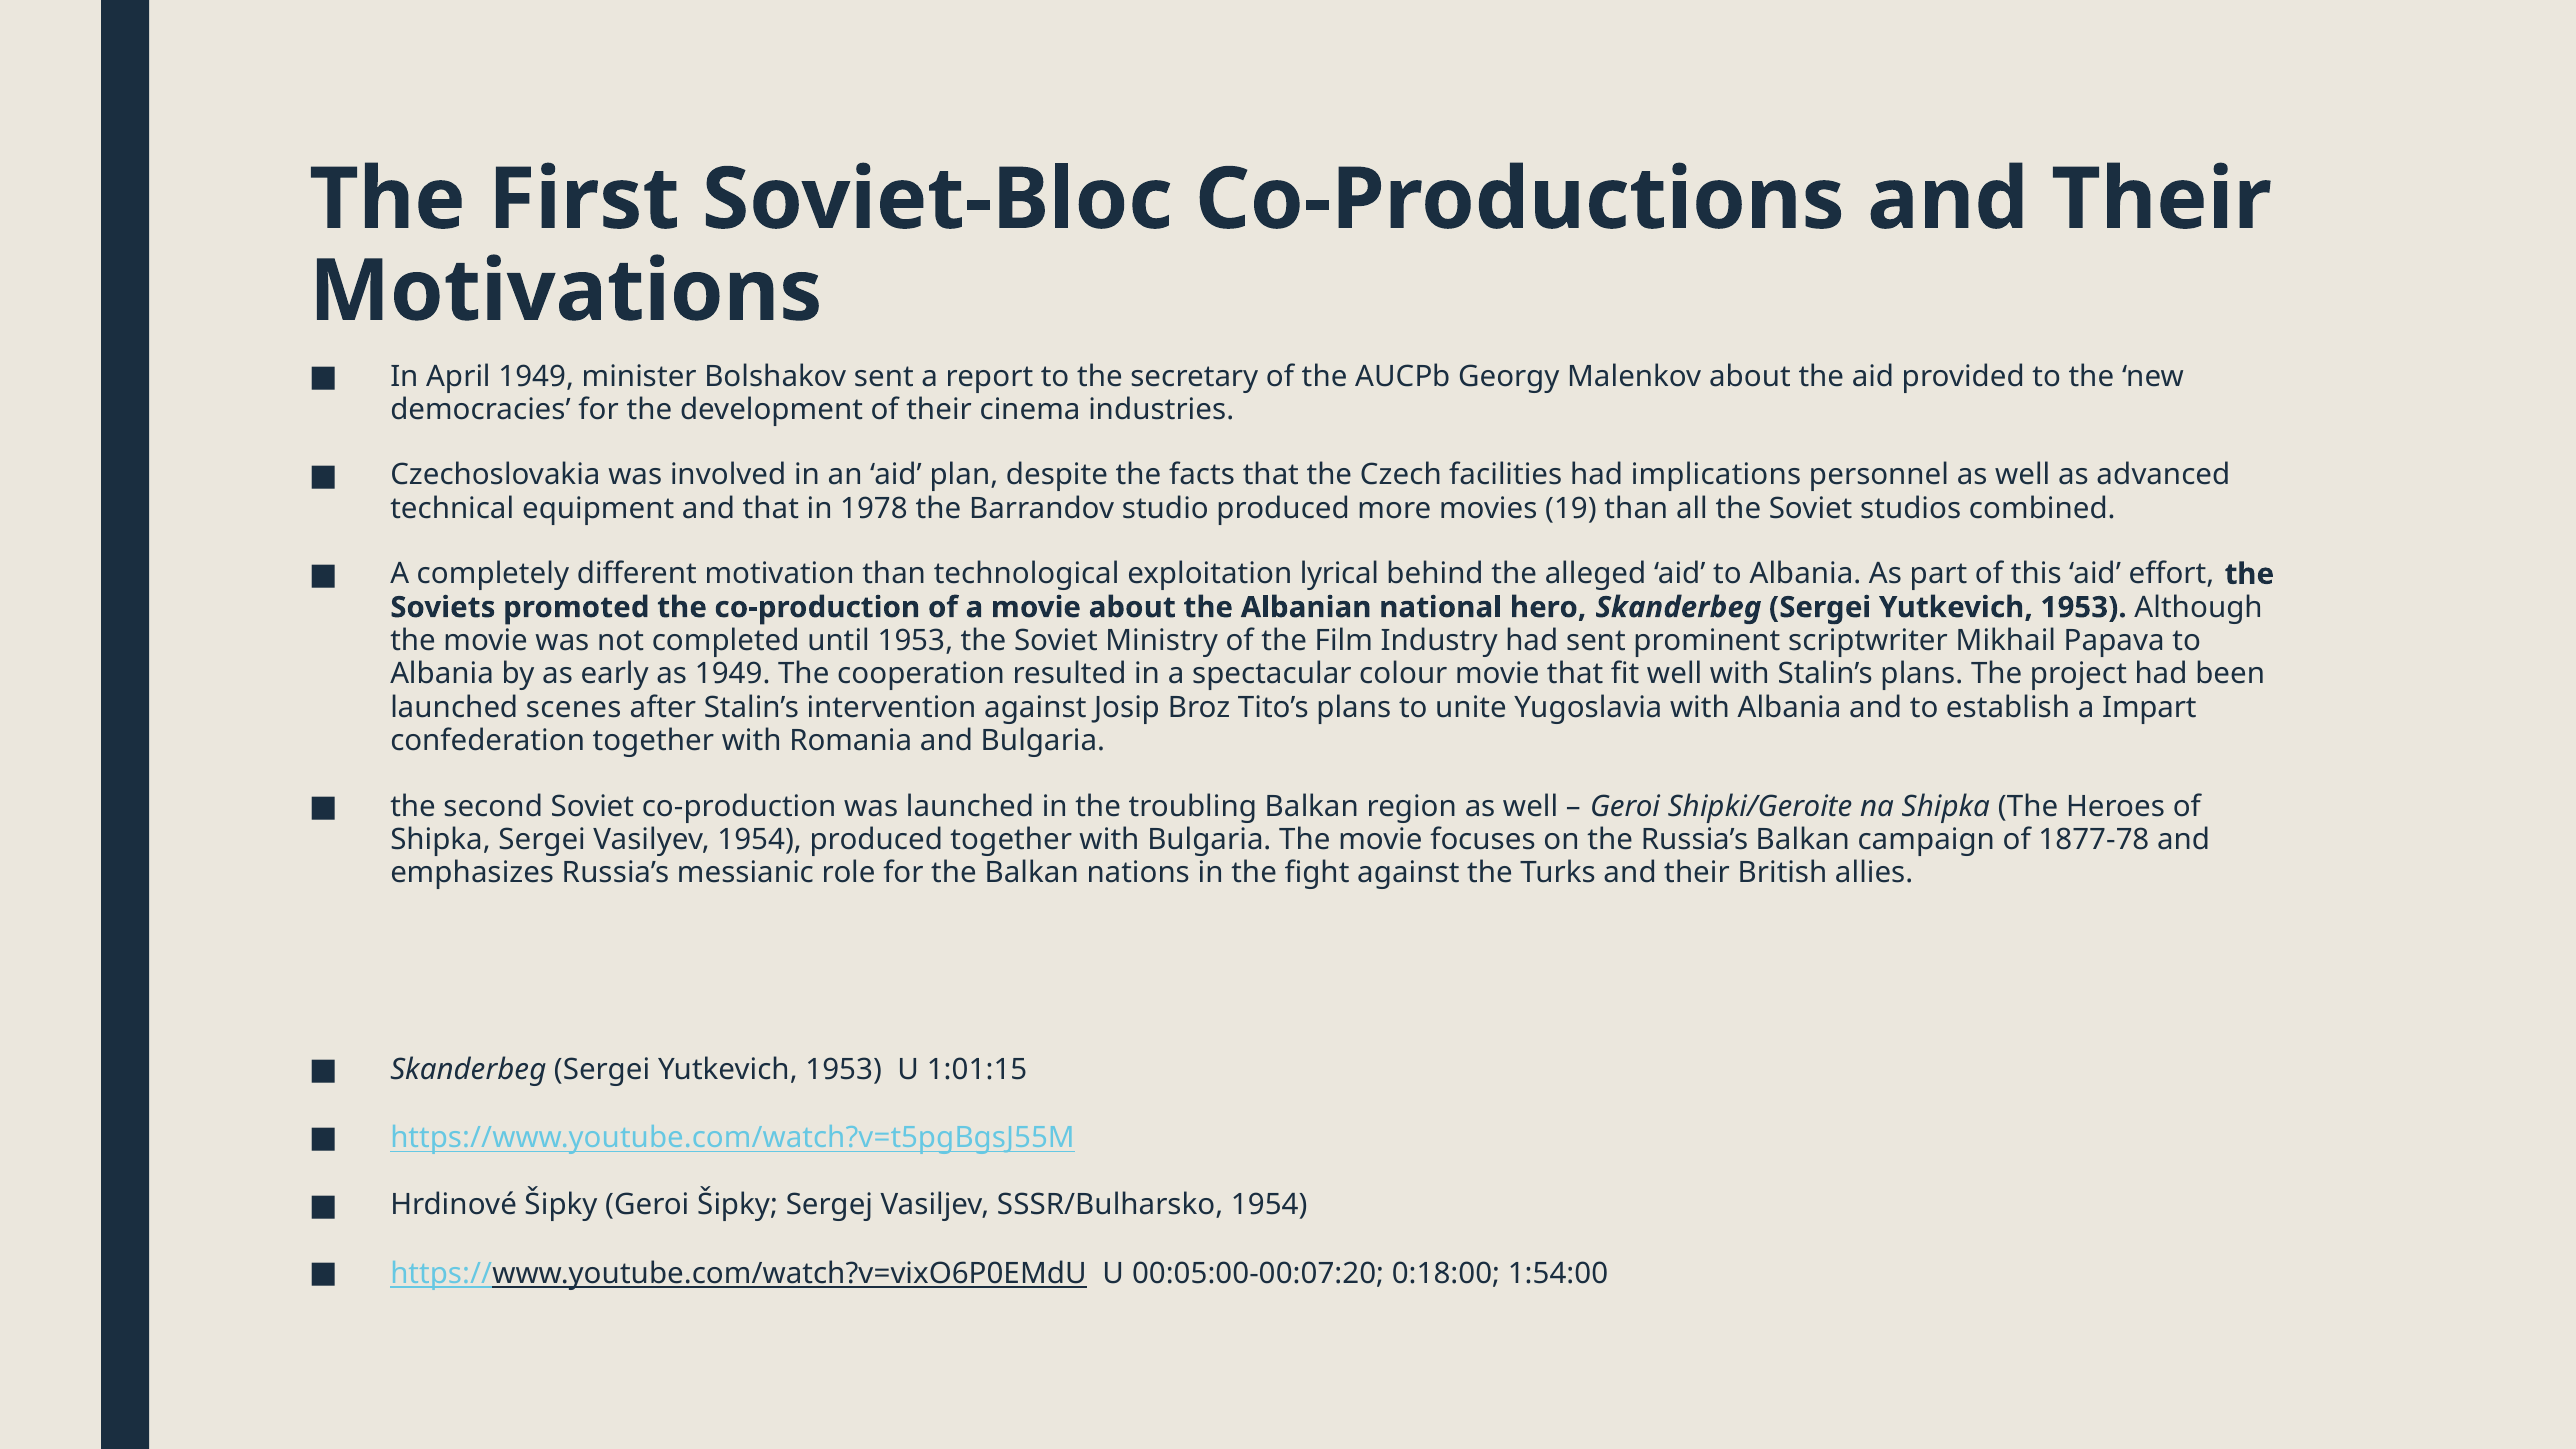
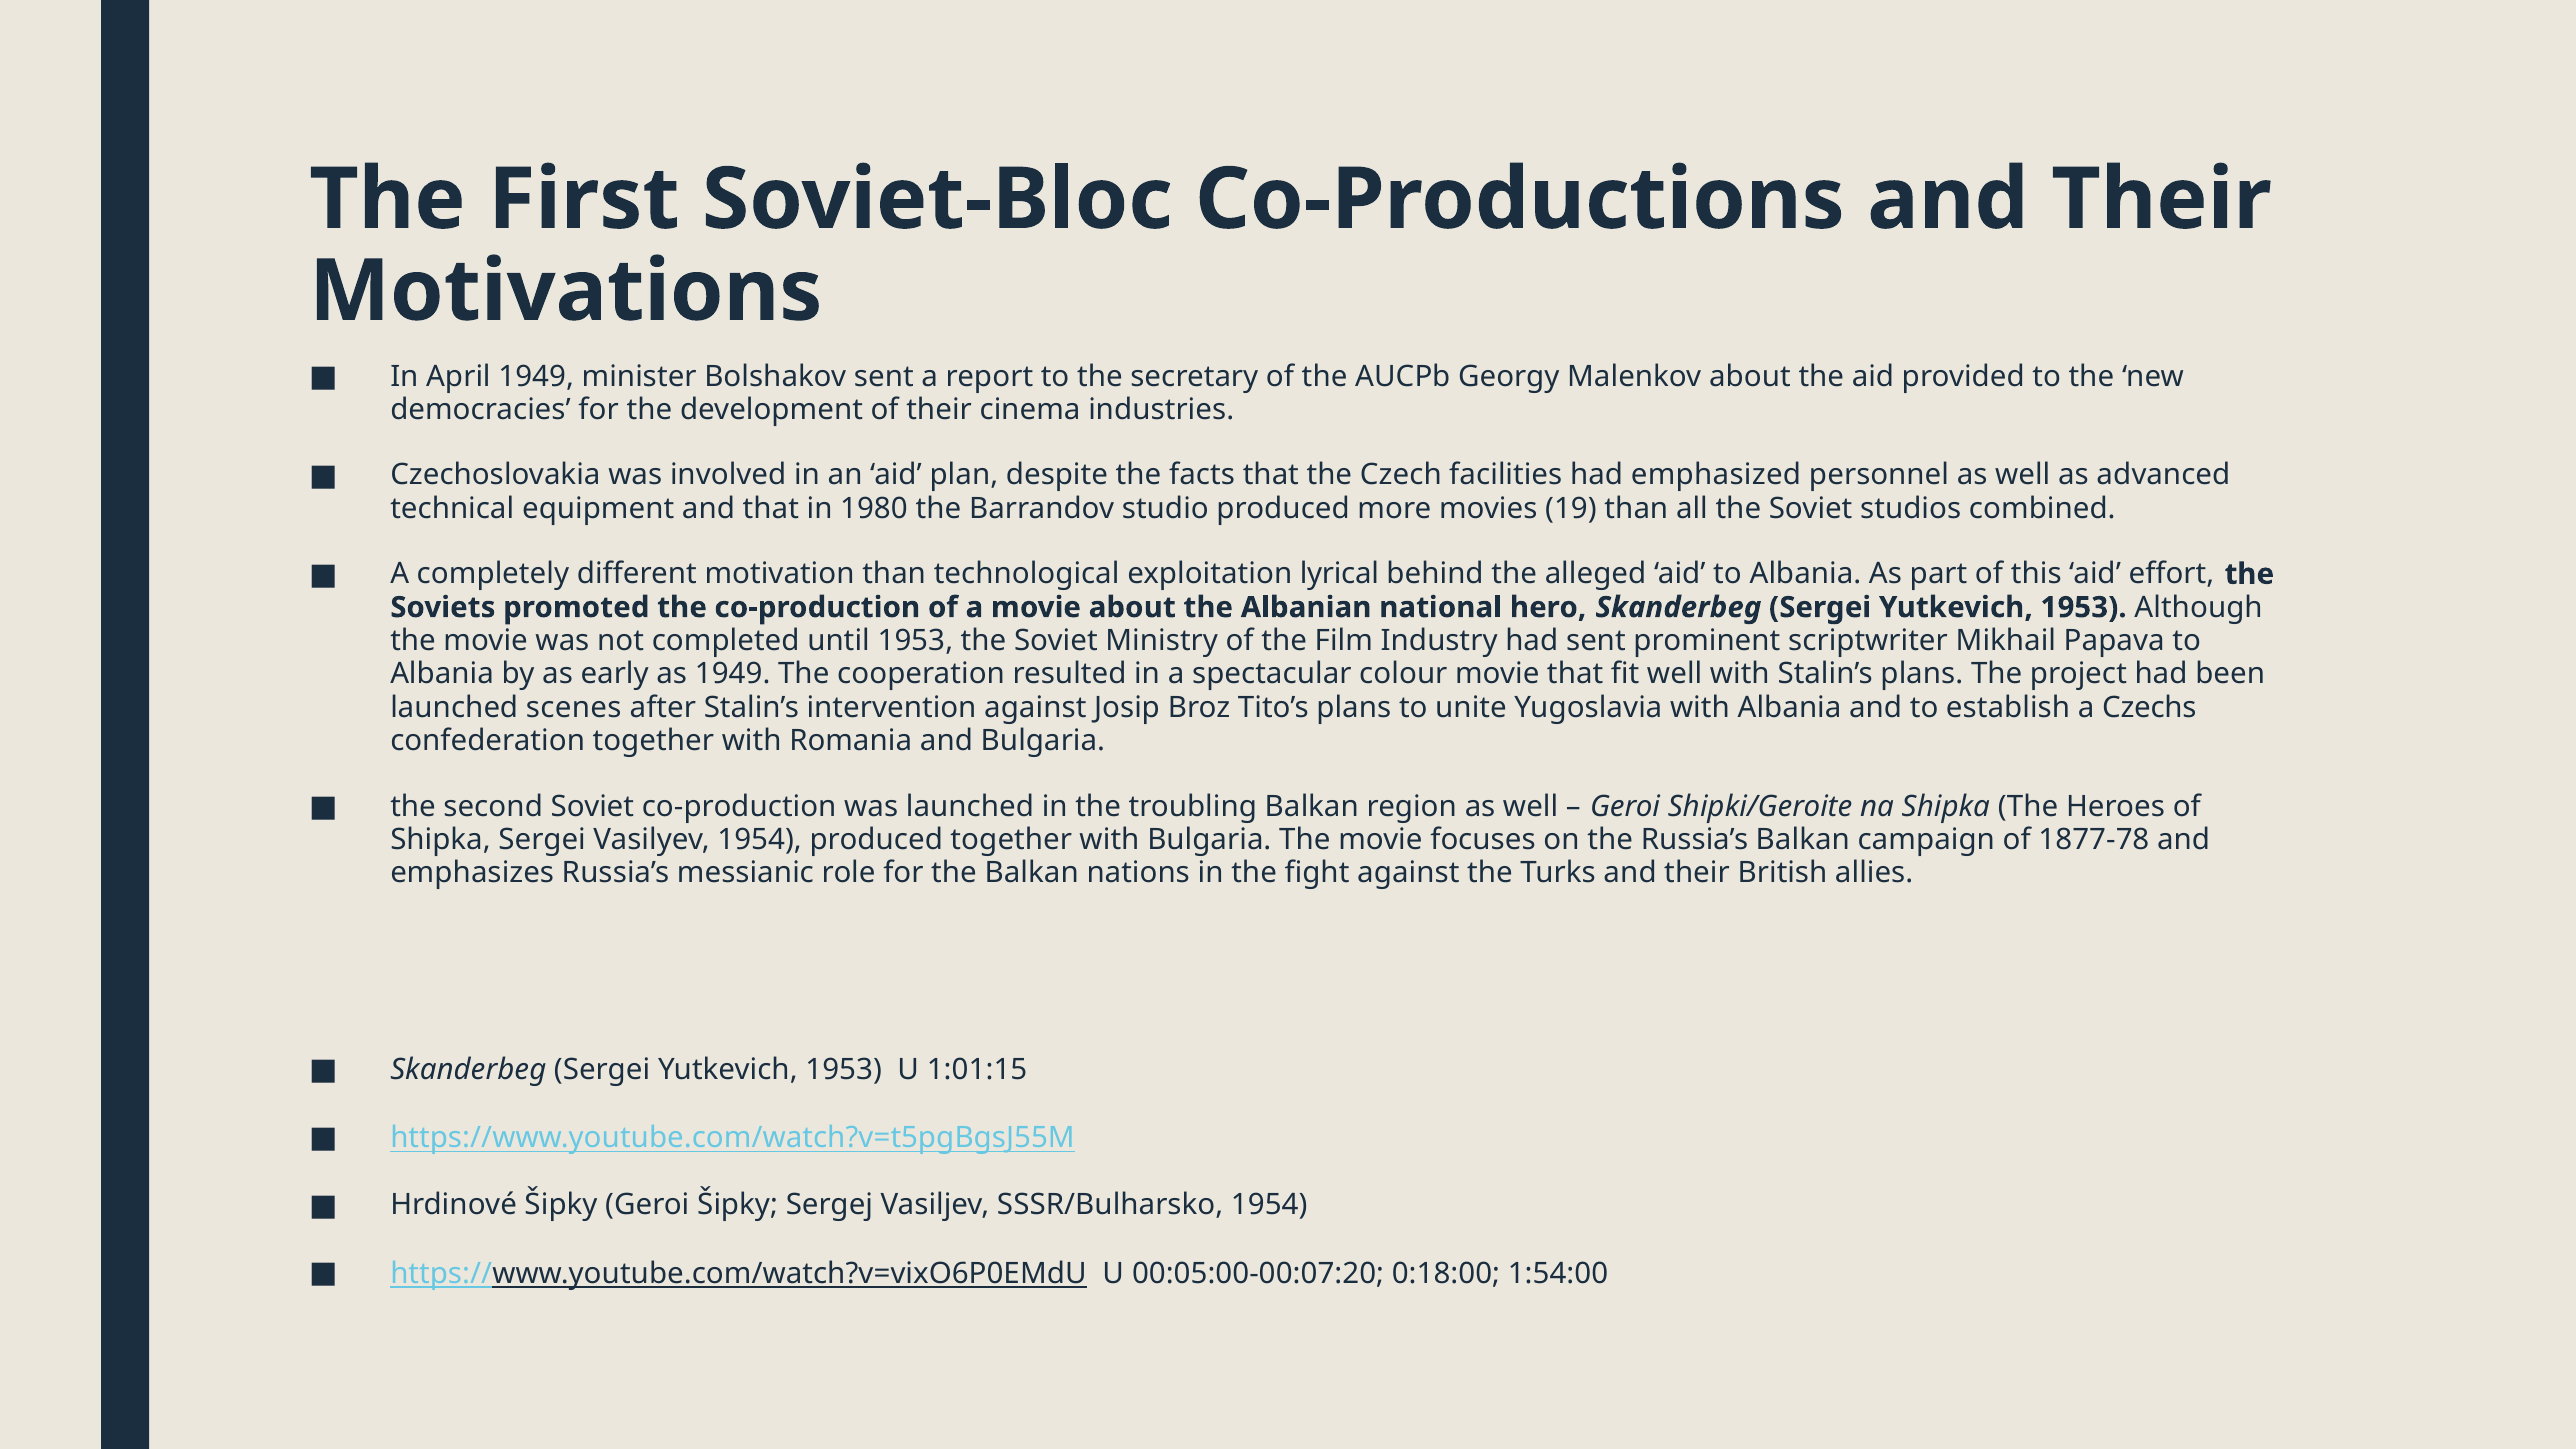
implications: implications -> emphasized
1978: 1978 -> 1980
Impart: Impart -> Czechs
